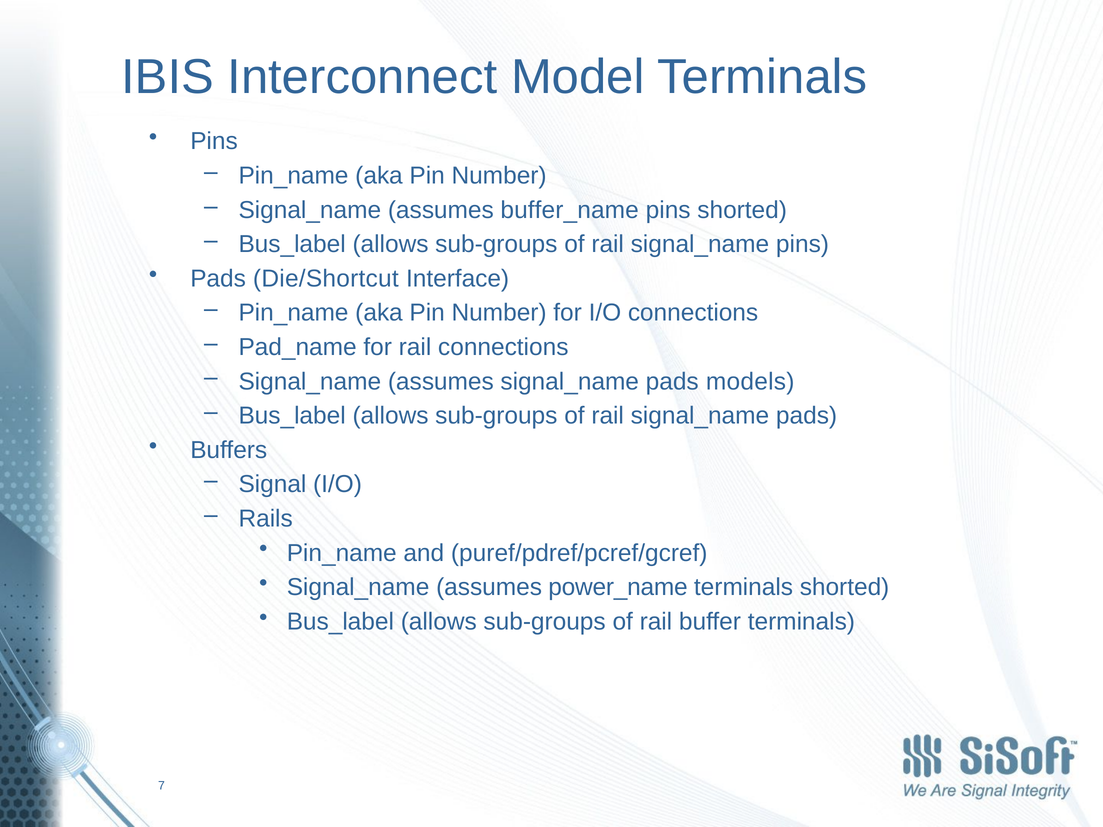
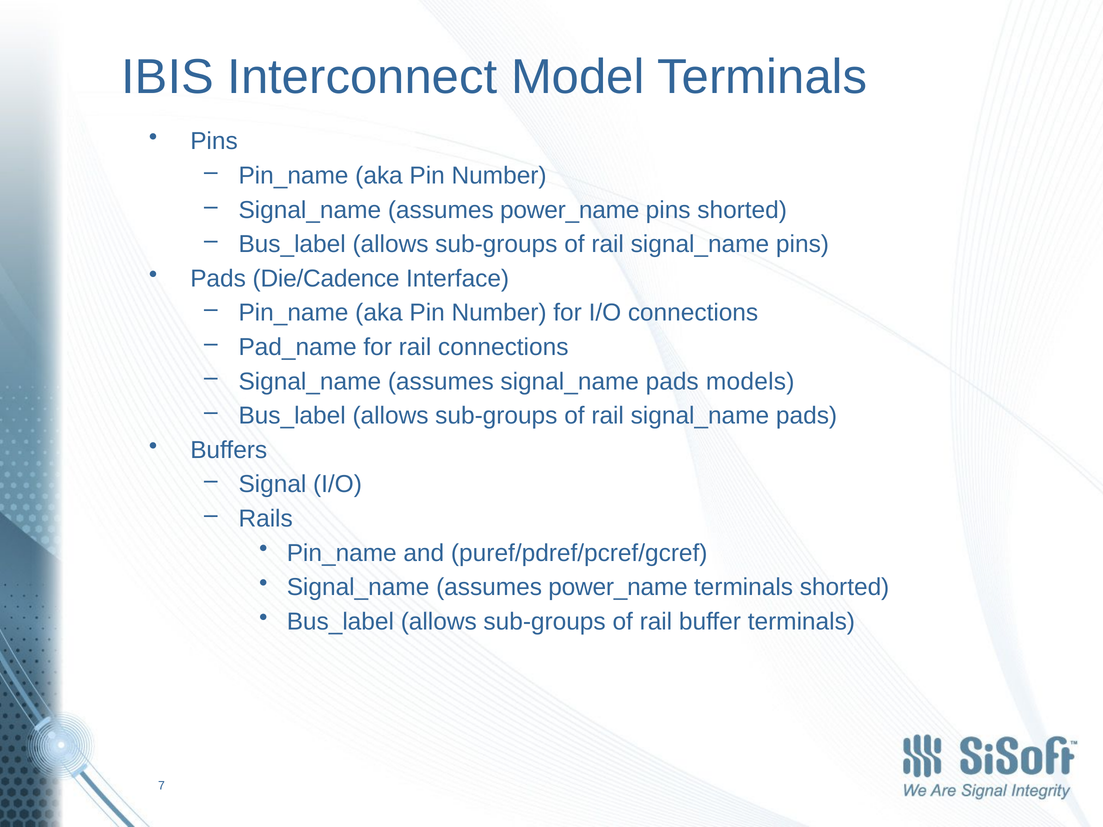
buffer_name at (570, 210): buffer_name -> power_name
Die/Shortcut: Die/Shortcut -> Die/Cadence
